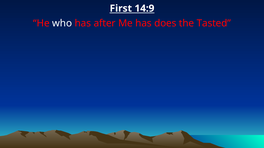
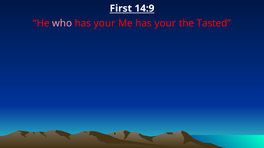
who colour: white -> pink
after at (105, 23): after -> your
Me has does: does -> your
